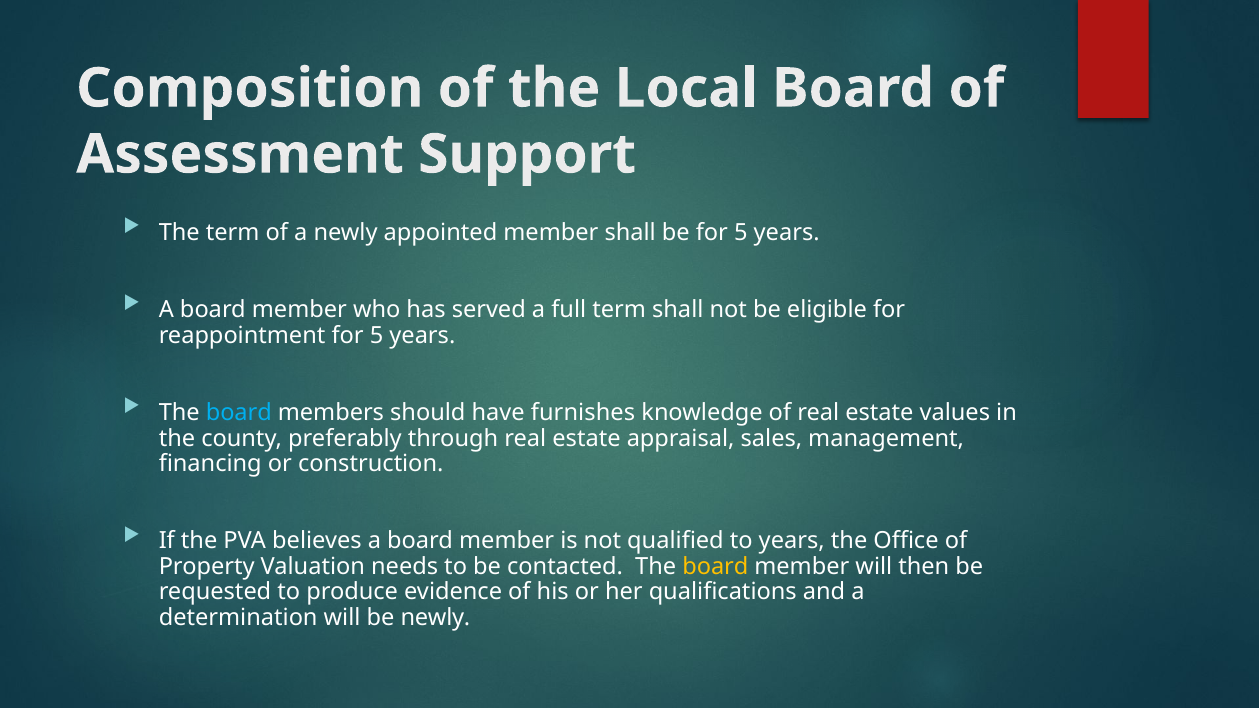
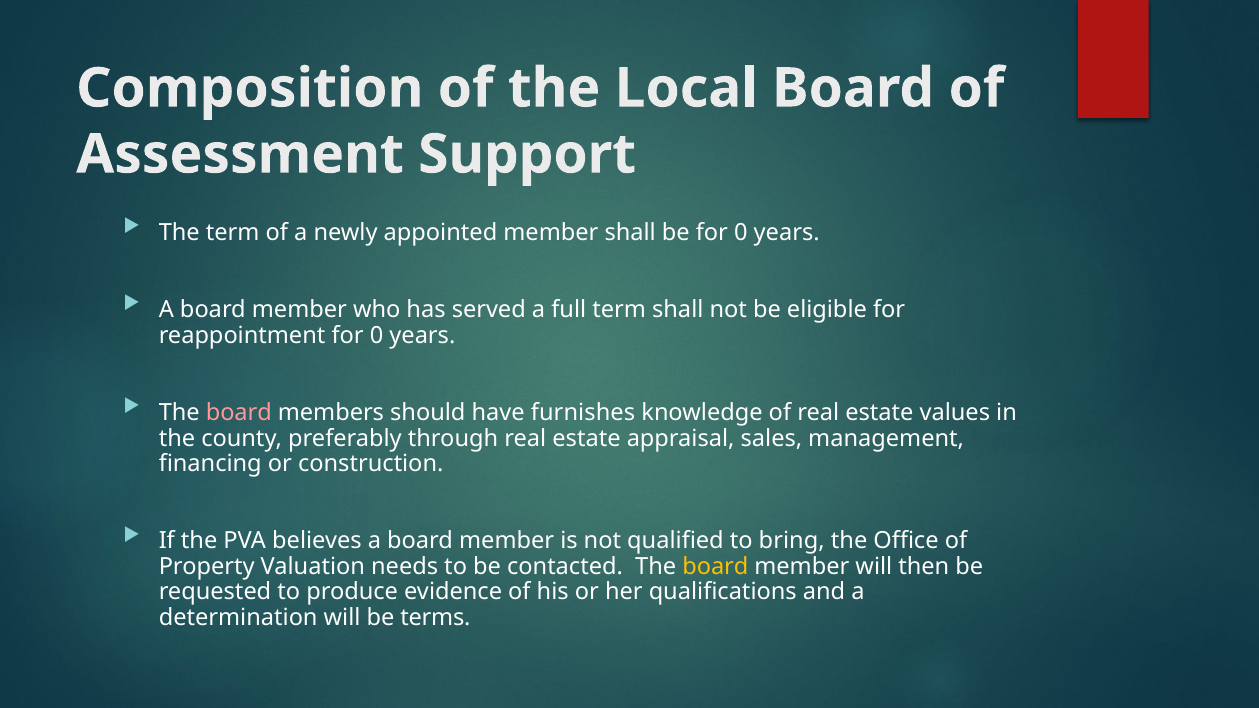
be for 5: 5 -> 0
reappointment for 5: 5 -> 0
board at (239, 413) colour: light blue -> pink
to years: years -> bring
be newly: newly -> terms
